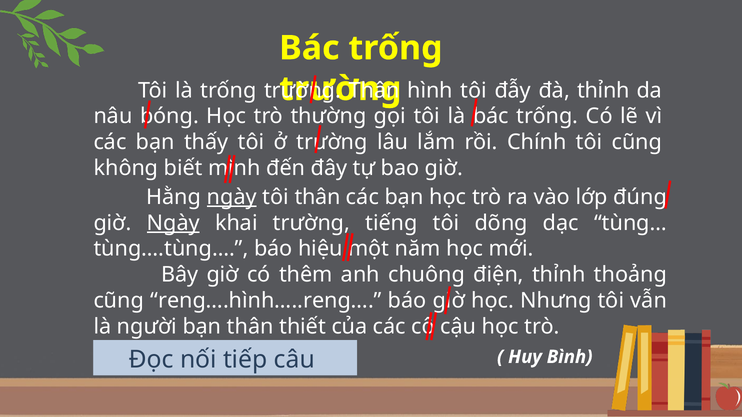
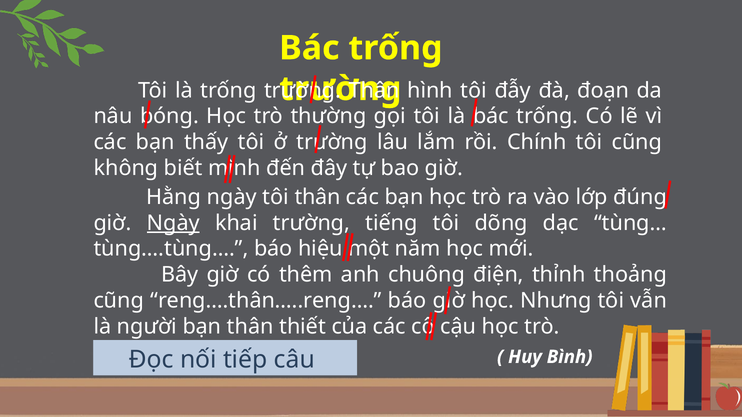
đà thỉnh: thỉnh -> đoạn
ngày at (232, 197) underline: present -> none
reng….hình…..reng…: reng….hình…..reng… -> reng….thân…..reng…
